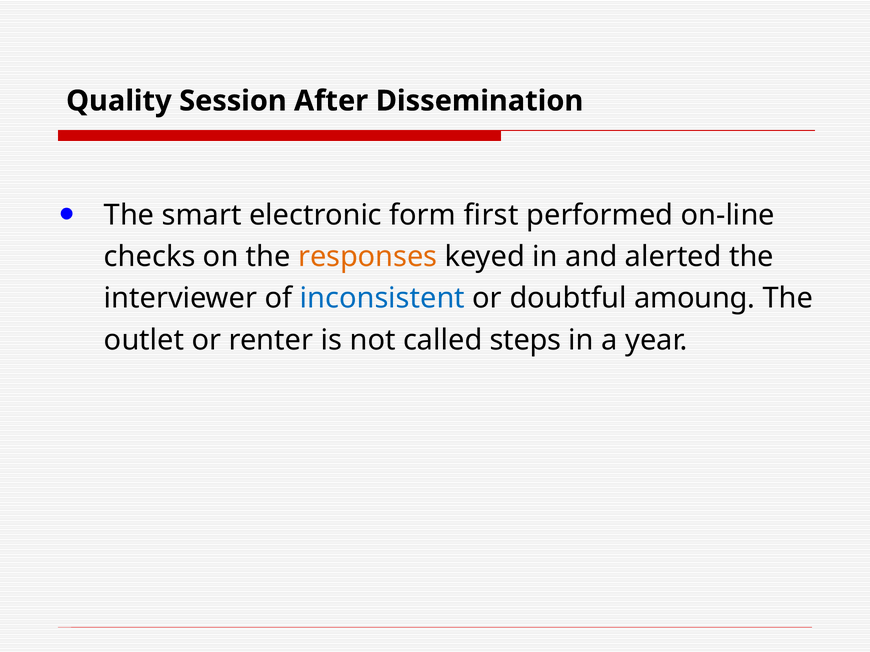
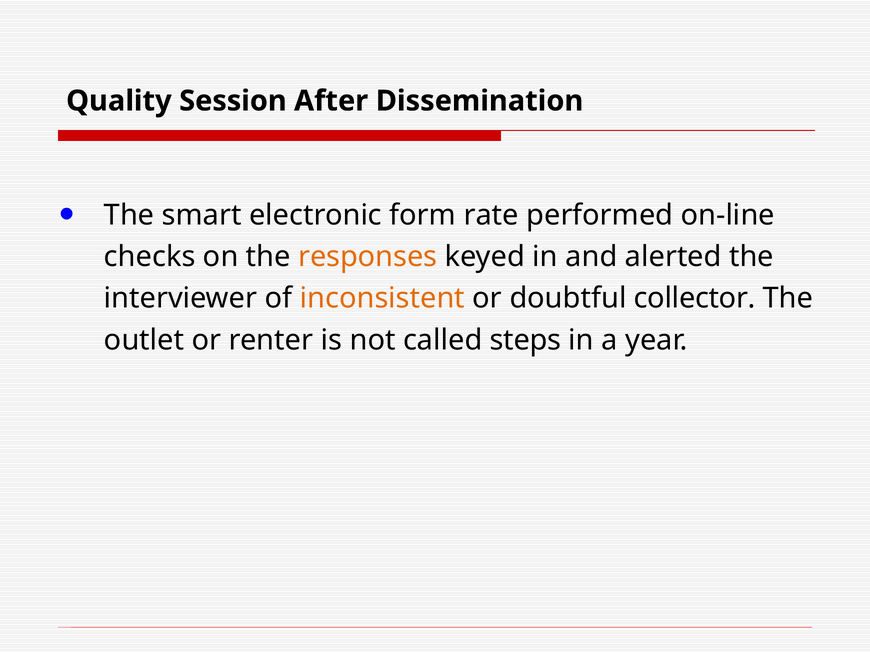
first: first -> rate
inconsistent colour: blue -> orange
amoung: amoung -> collector
